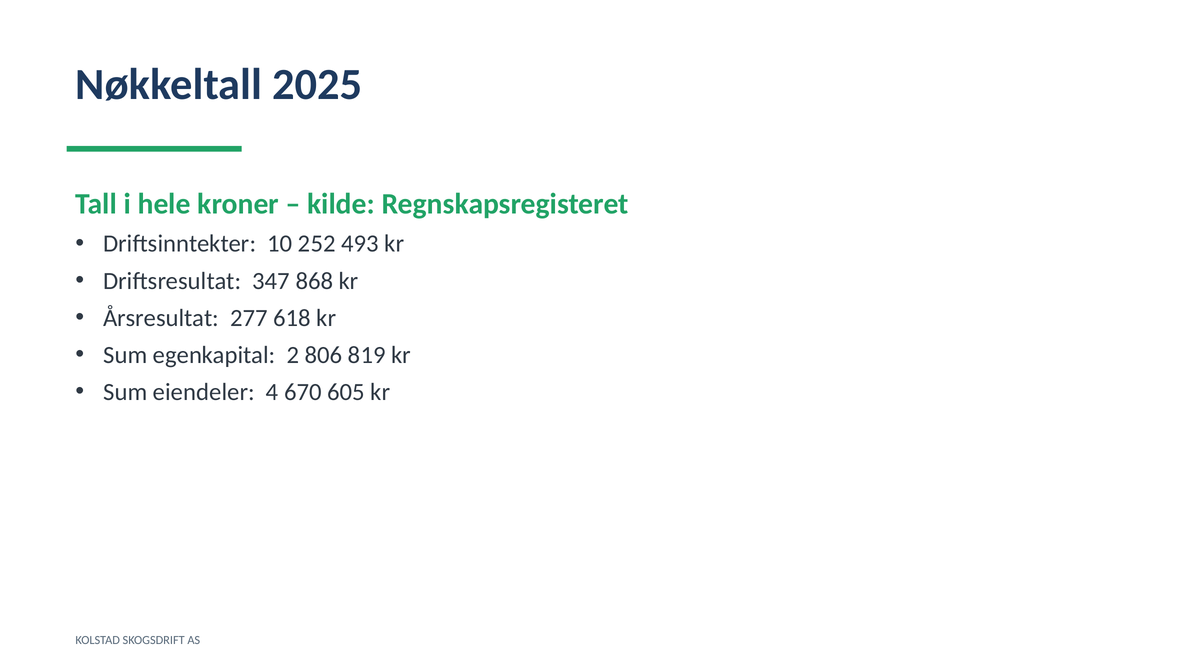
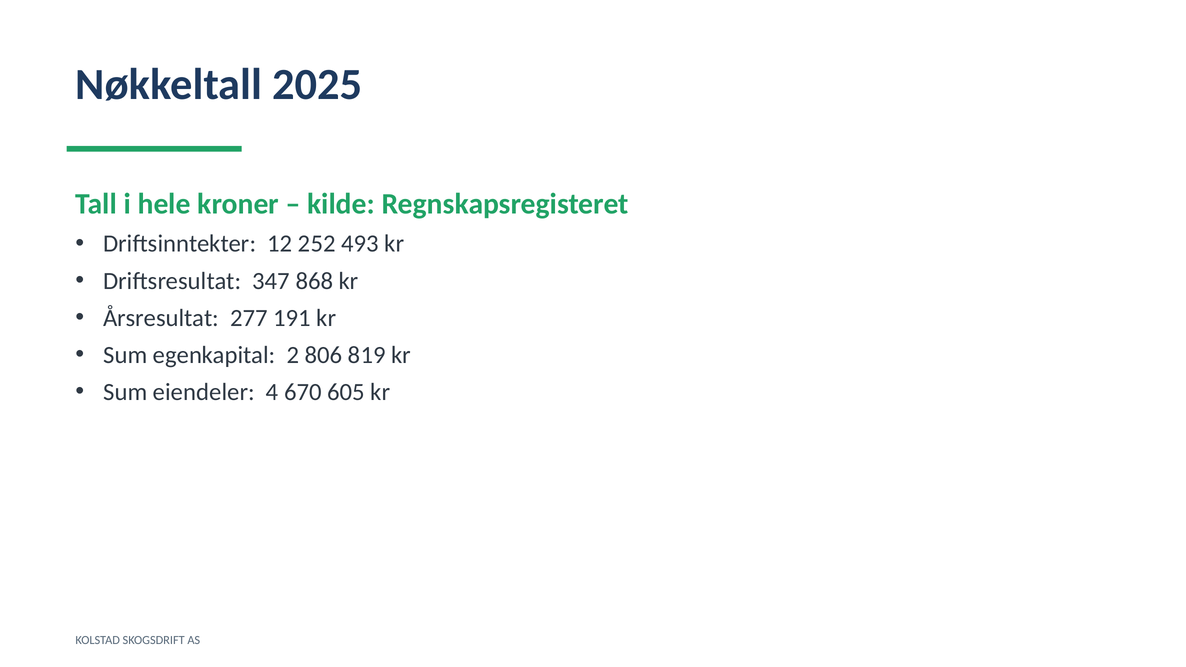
10: 10 -> 12
618: 618 -> 191
